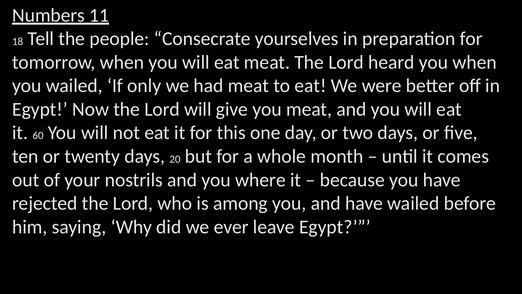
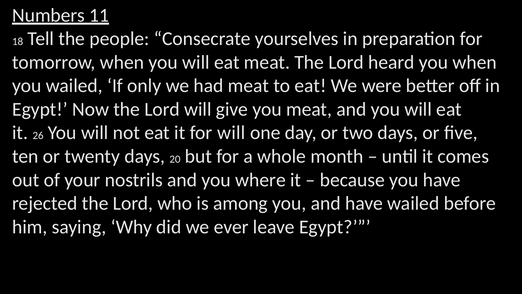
60: 60 -> 26
for this: this -> will
